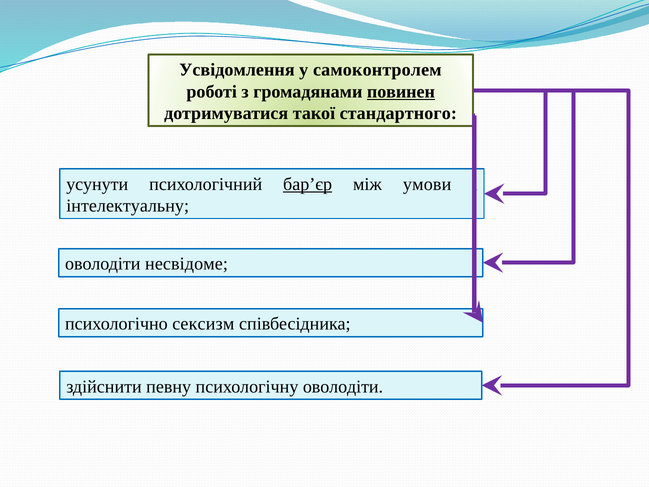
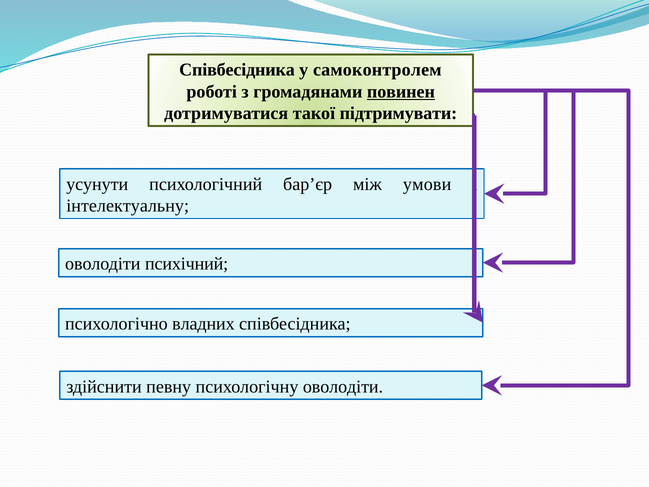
Усвідомлення at (237, 70): Усвідомлення -> Співбесідника
стандартного: стандартного -> підтримувати
бар’єр underline: present -> none
несвідоме: несвідоме -> психічний
сексизм: сексизм -> владних
